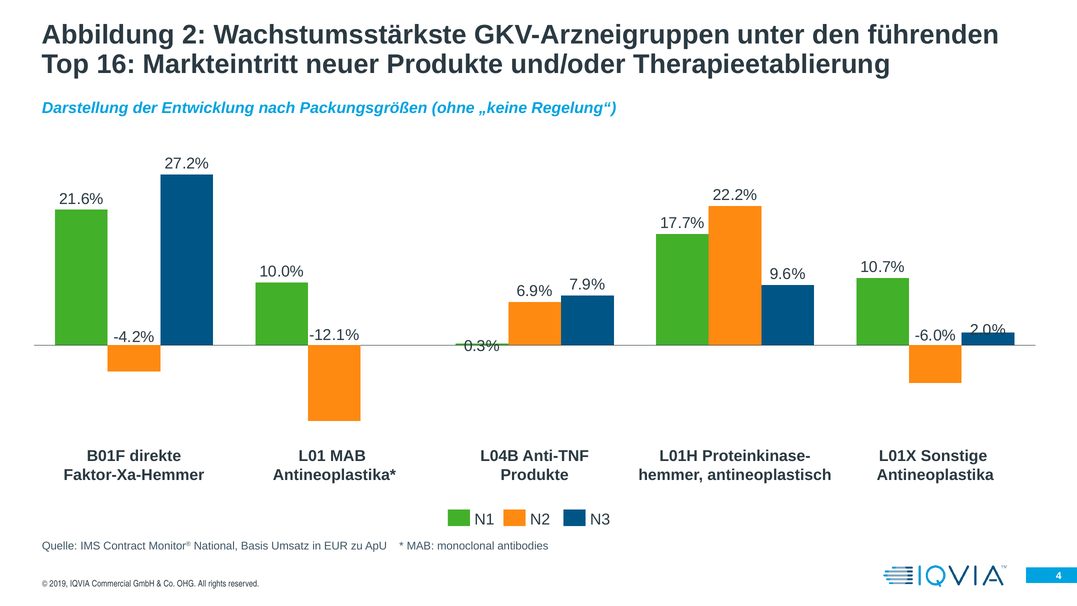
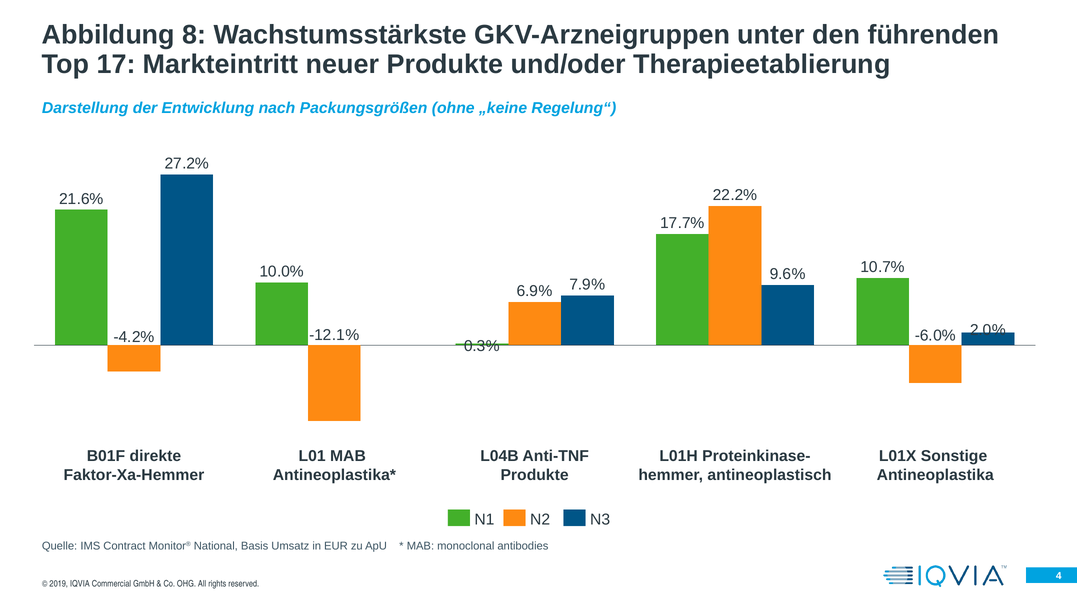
2: 2 -> 8
16: 16 -> 17
